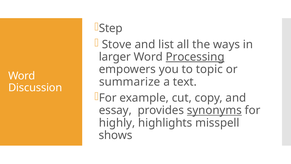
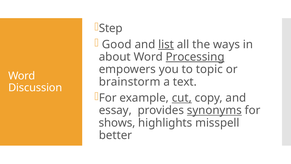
Stove: Stove -> Good
list underline: none -> present
larger: larger -> about
summarize: summarize -> brainstorm
cut underline: none -> present
highly: highly -> shows
shows: shows -> better
